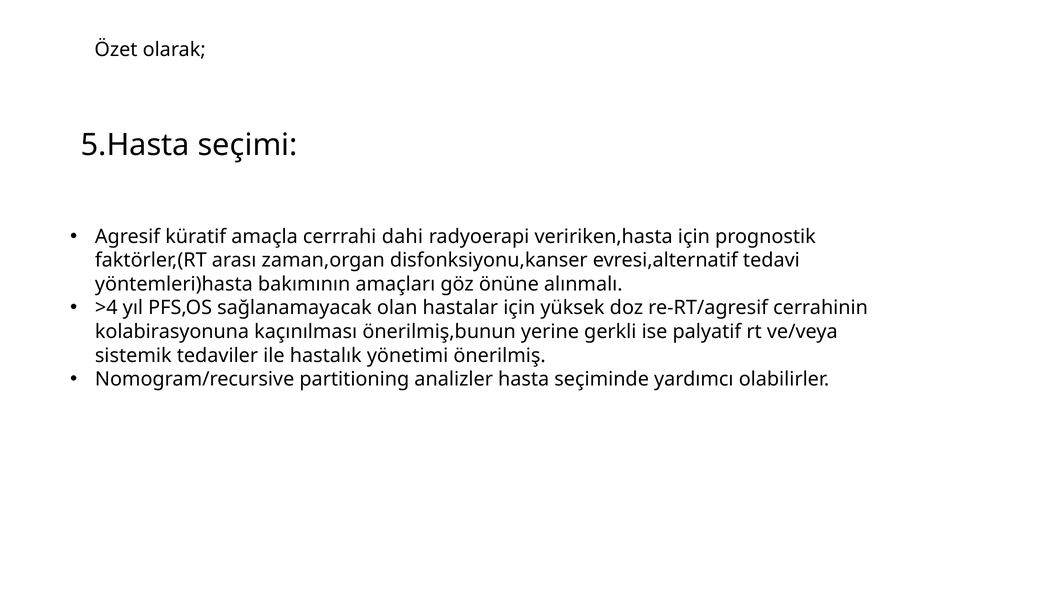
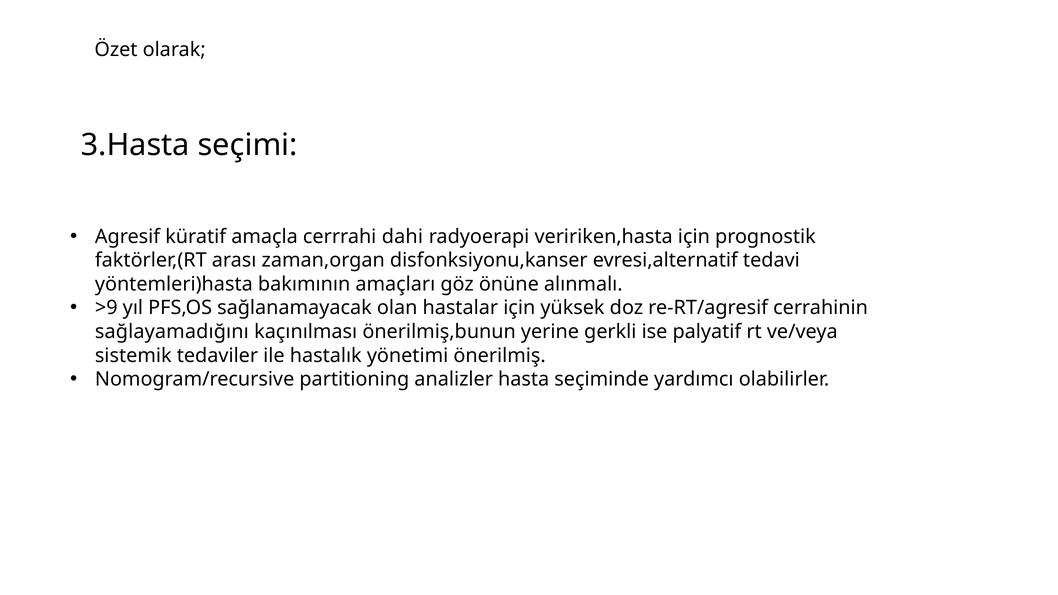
5.Hasta: 5.Hasta -> 3.Hasta
>4: >4 -> >9
kolabirasyonuna: kolabirasyonuna -> sağlayamadığını
